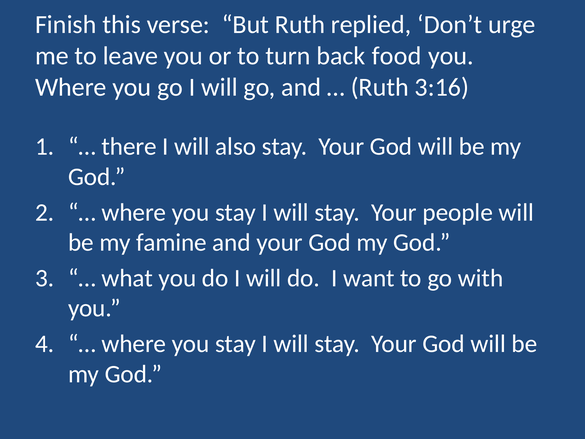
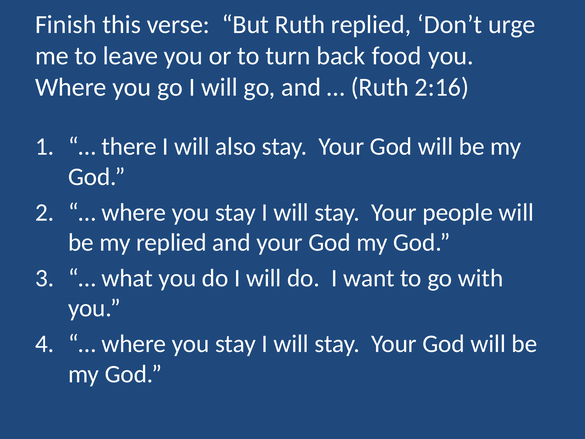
3:16: 3:16 -> 2:16
my famine: famine -> replied
